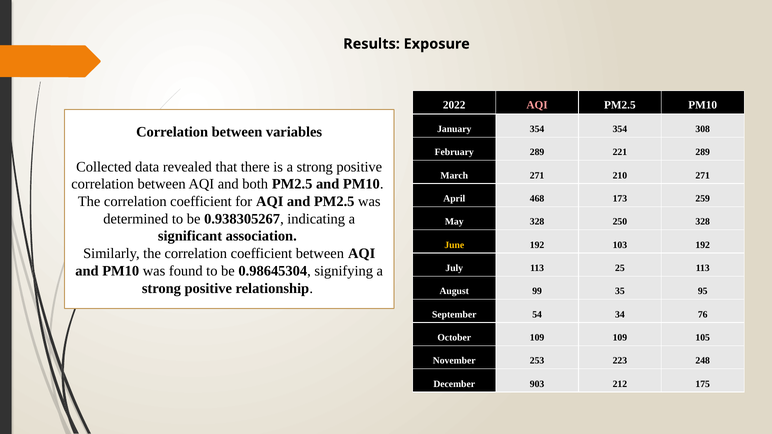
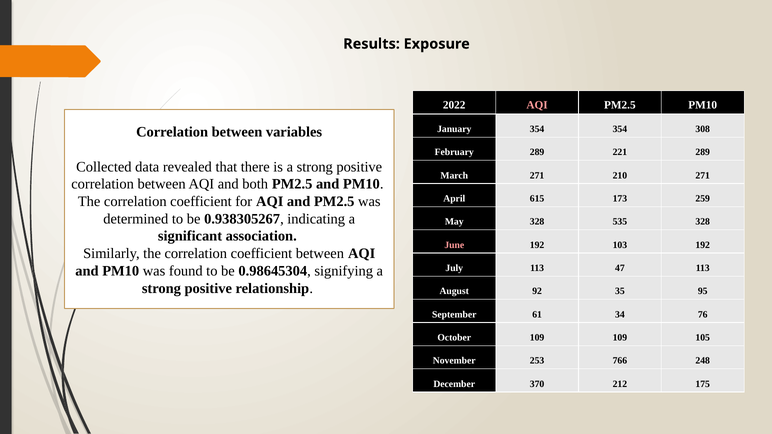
468: 468 -> 615
250: 250 -> 535
June colour: yellow -> pink
25: 25 -> 47
99: 99 -> 92
54: 54 -> 61
223: 223 -> 766
903: 903 -> 370
